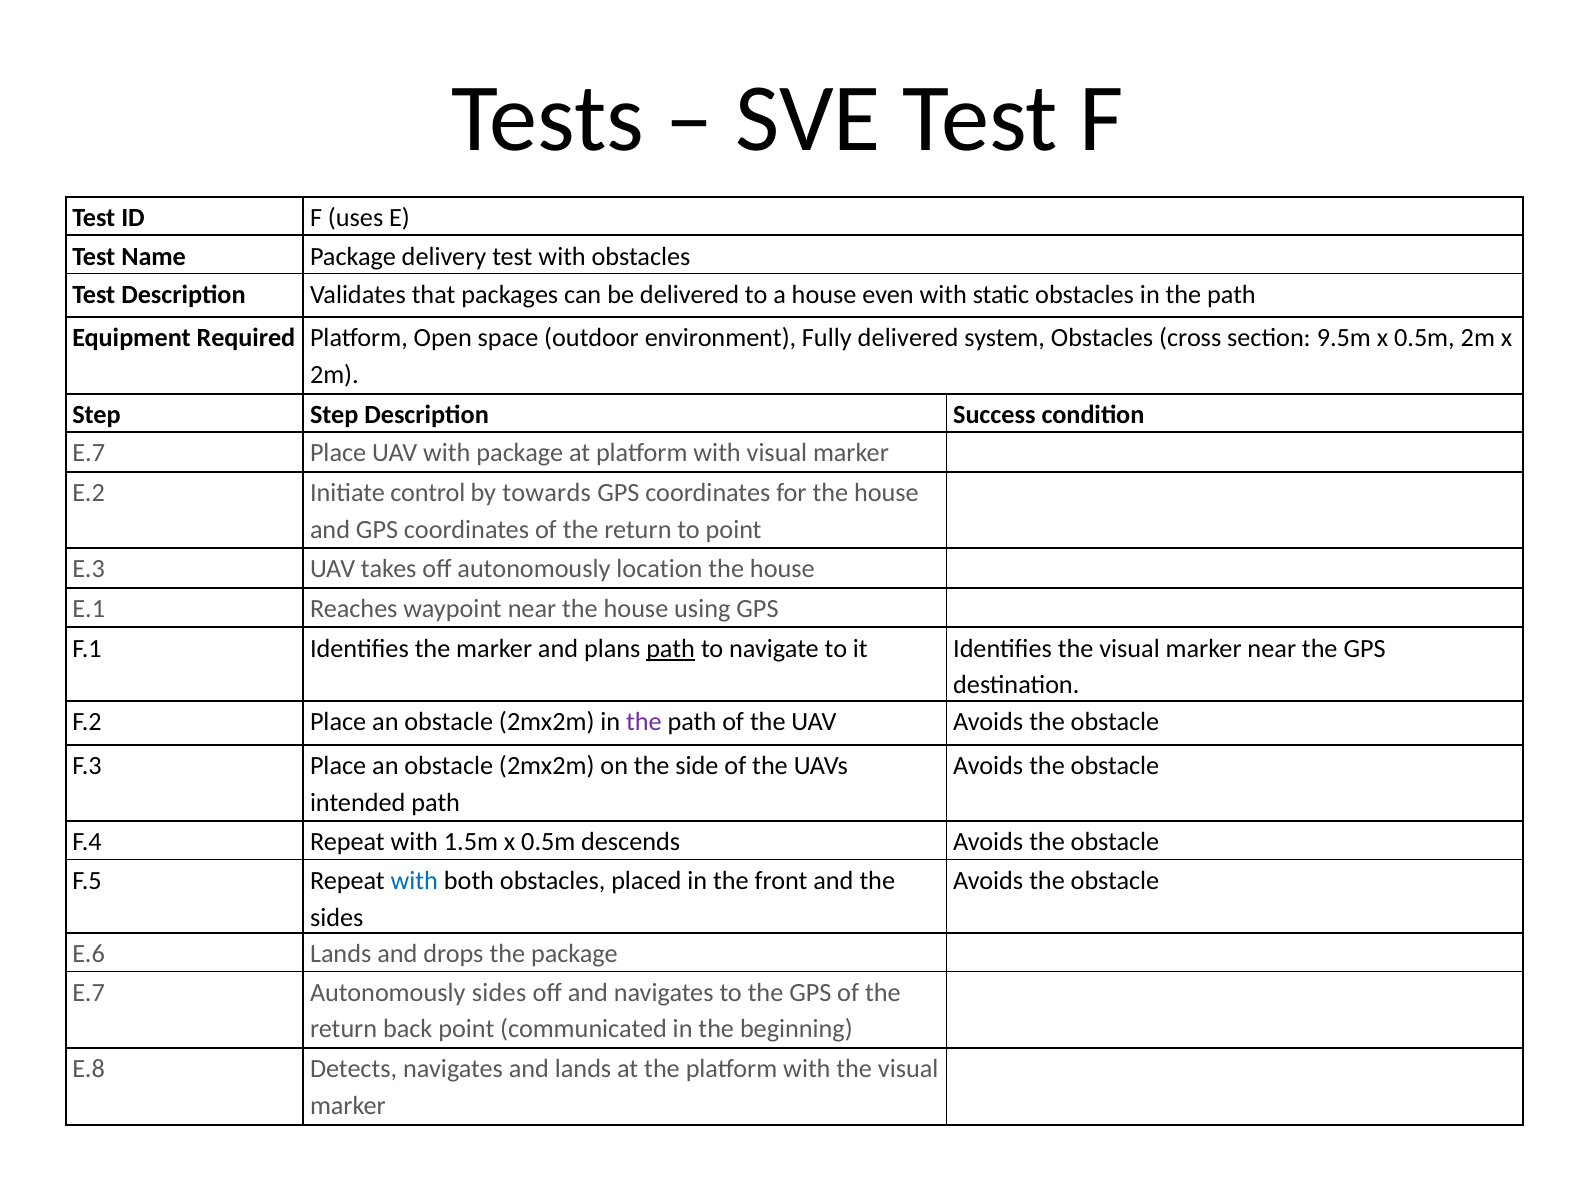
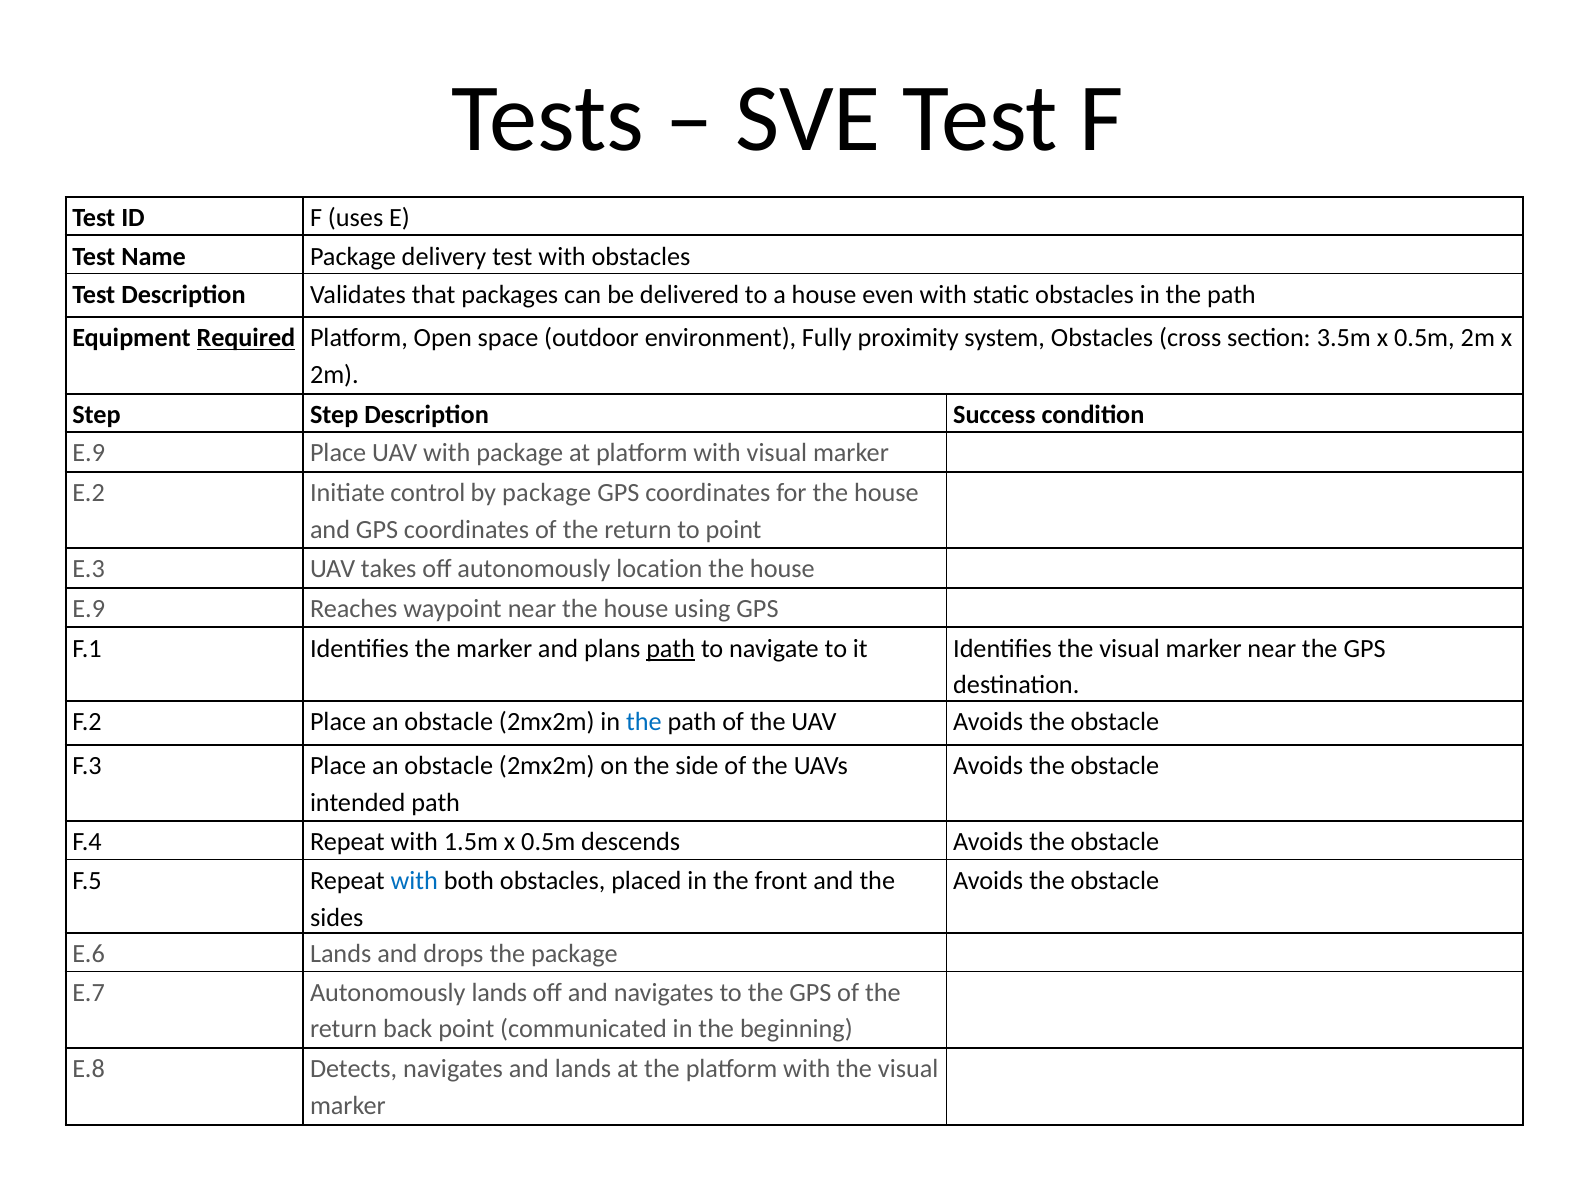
Required underline: none -> present
Fully delivered: delivered -> proximity
9.5m: 9.5m -> 3.5m
E.7 at (89, 453): E.7 -> E.9
by towards: towards -> package
E.1 at (89, 609): E.1 -> E.9
the at (644, 722) colour: purple -> blue
Autonomously sides: sides -> lands
